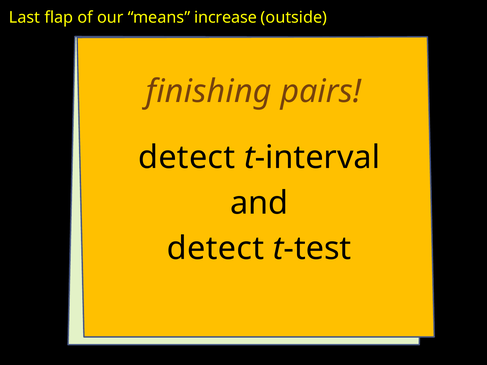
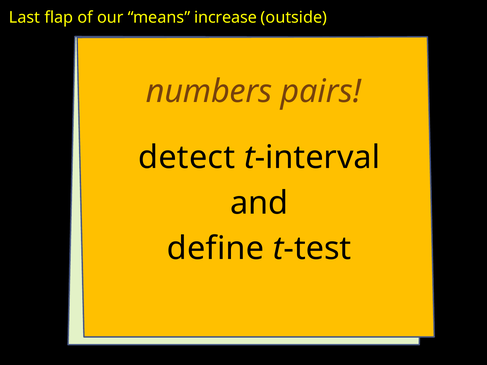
finishing: finishing -> numbers
detect at (216, 249): detect -> define
